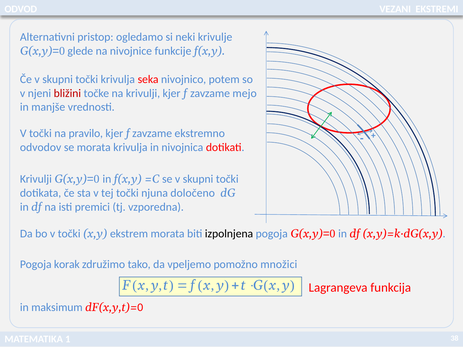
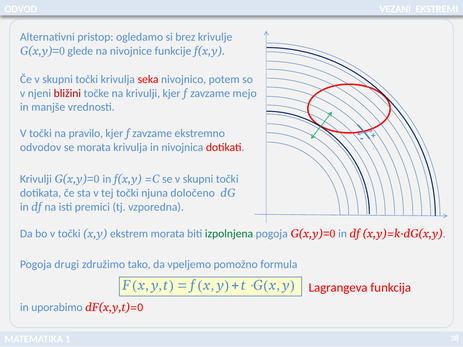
neki: neki -> brez
izpolnjena colour: black -> green
korak: korak -> drugi
množici: množici -> formula
maksimum: maksimum -> uporabimo
